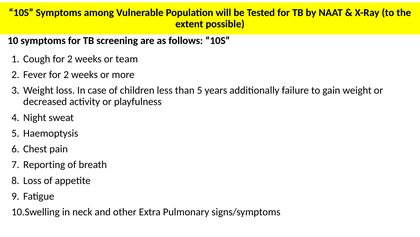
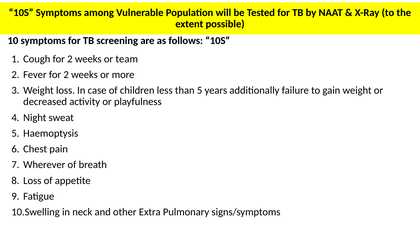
Reporting: Reporting -> Wherever
